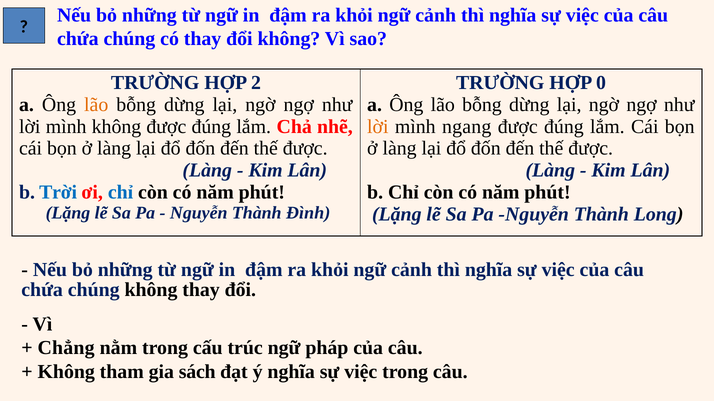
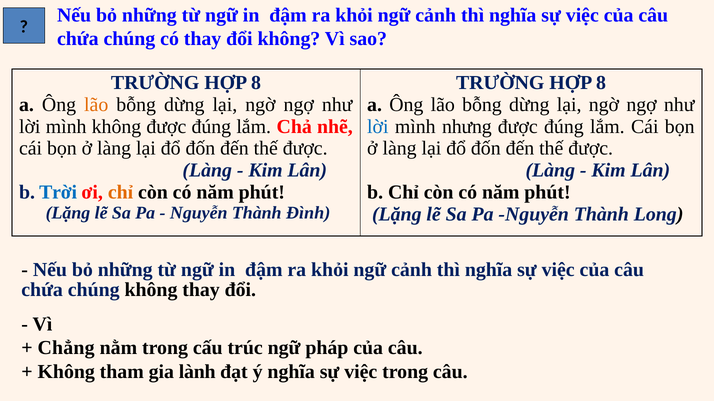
2 at (256, 83): 2 -> 8
0 at (601, 83): 0 -> 8
lời at (378, 127) colour: orange -> blue
ngang: ngang -> nhưng
chỉ at (121, 193) colour: blue -> orange
sách: sách -> lành
